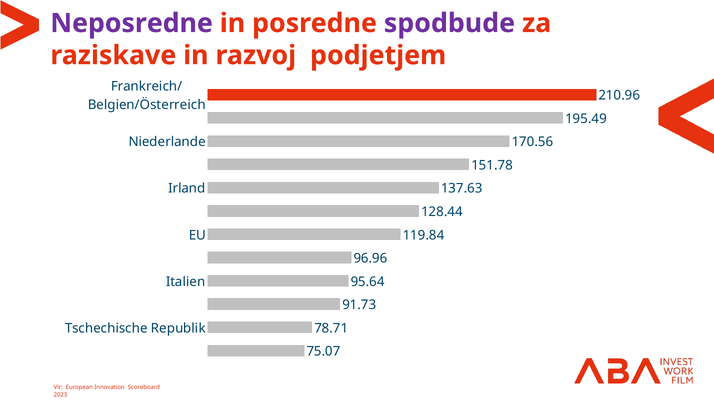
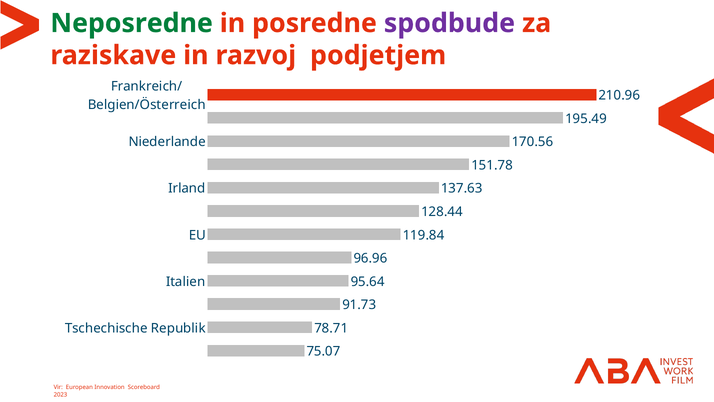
Neposredne colour: purple -> green
